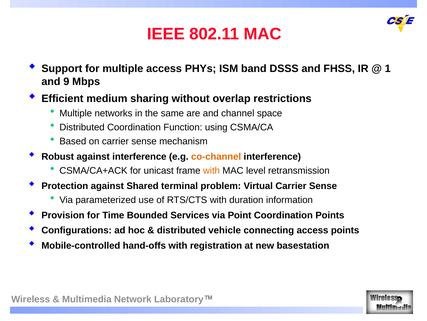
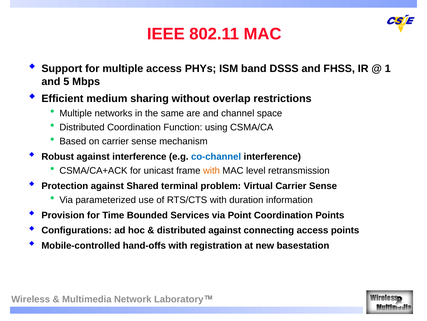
9: 9 -> 5
co-channel colour: orange -> blue
distributed vehicle: vehicle -> against
